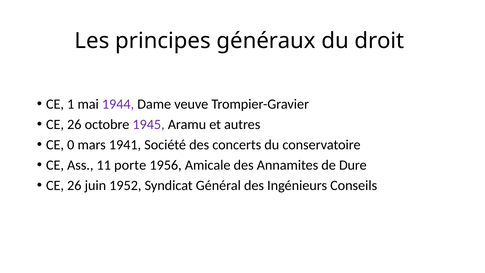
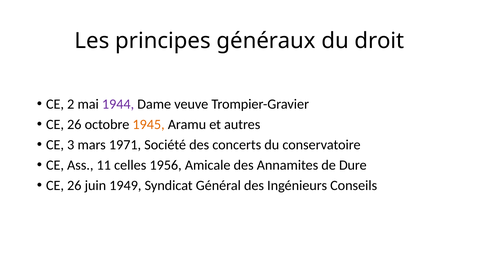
1: 1 -> 2
1945 colour: purple -> orange
0: 0 -> 3
1941: 1941 -> 1971
porte: porte -> celles
1952: 1952 -> 1949
